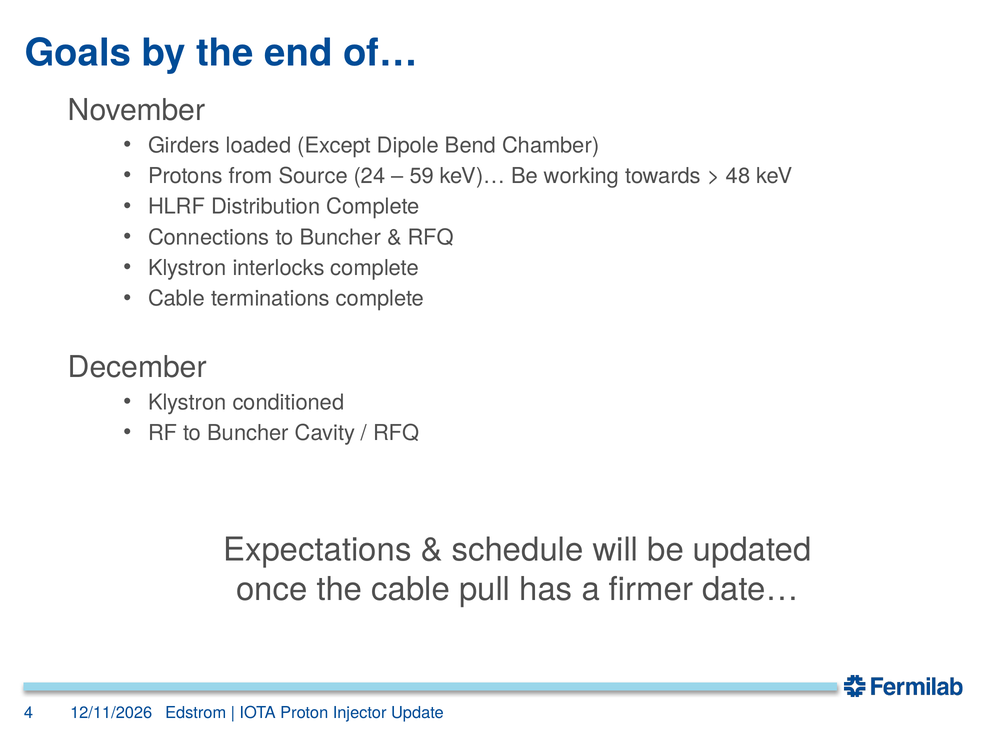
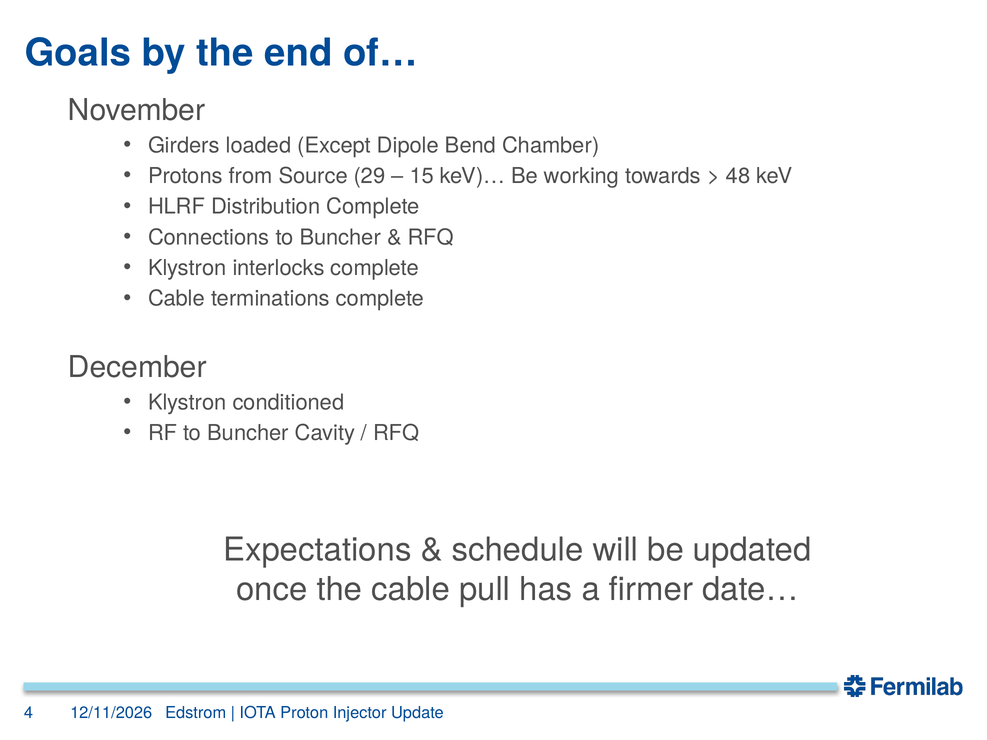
24: 24 -> 29
59: 59 -> 15
